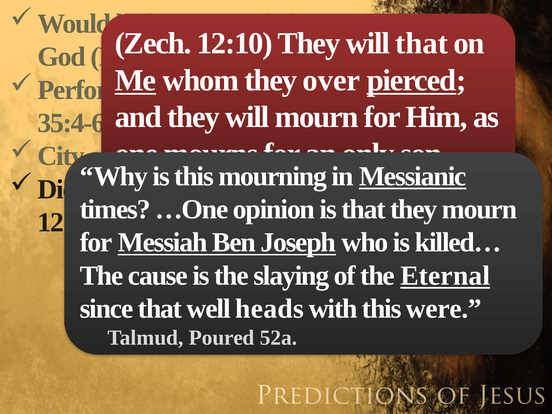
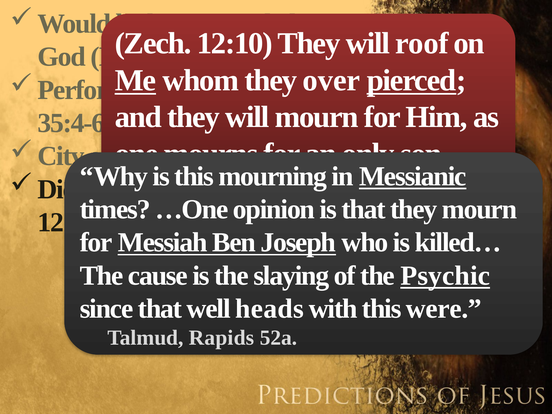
will that: that -> roof
Eternal: Eternal -> Psychic
Poured: Poured -> Rapids
